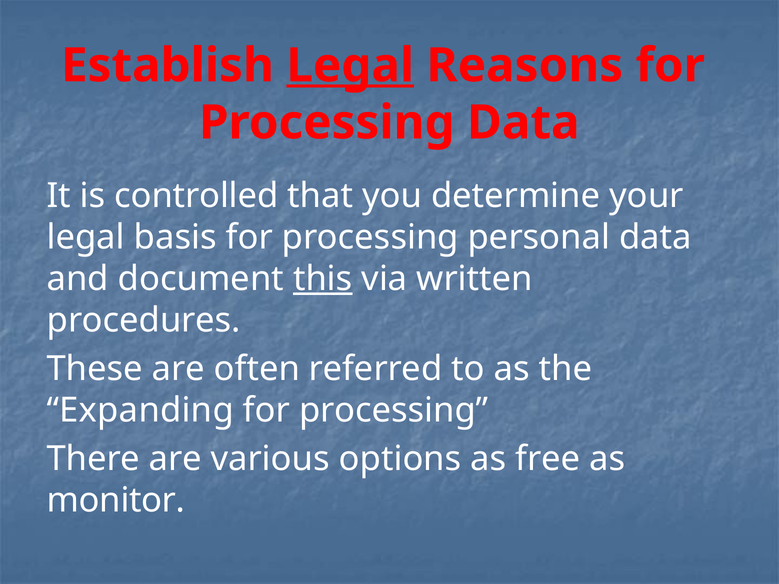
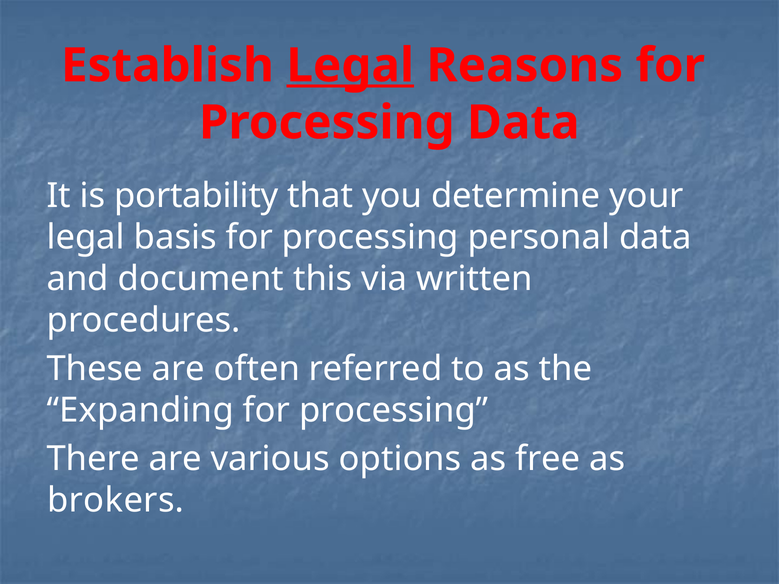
controlled: controlled -> portability
this underline: present -> none
monitor: monitor -> brokers
